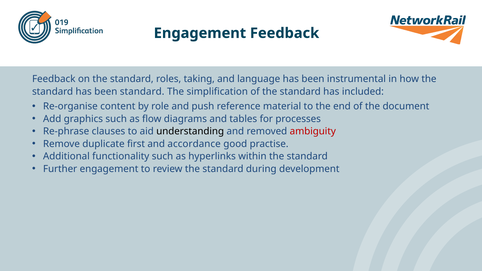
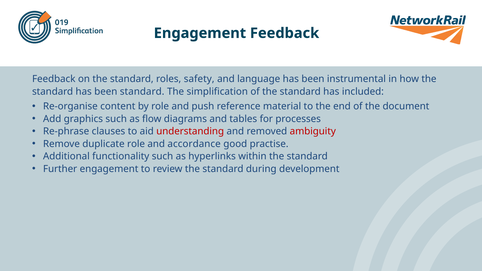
taking: taking -> safety
understanding colour: black -> red
duplicate first: first -> role
